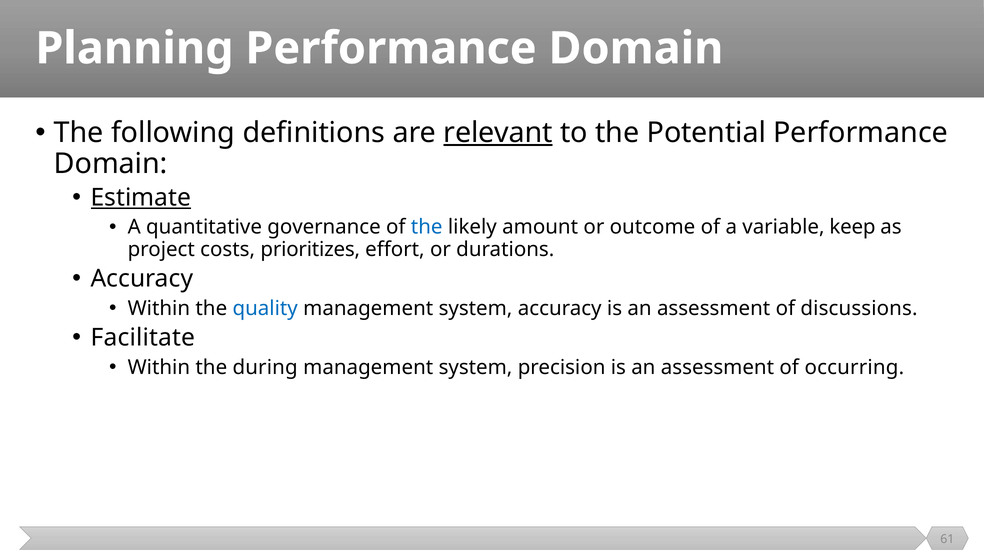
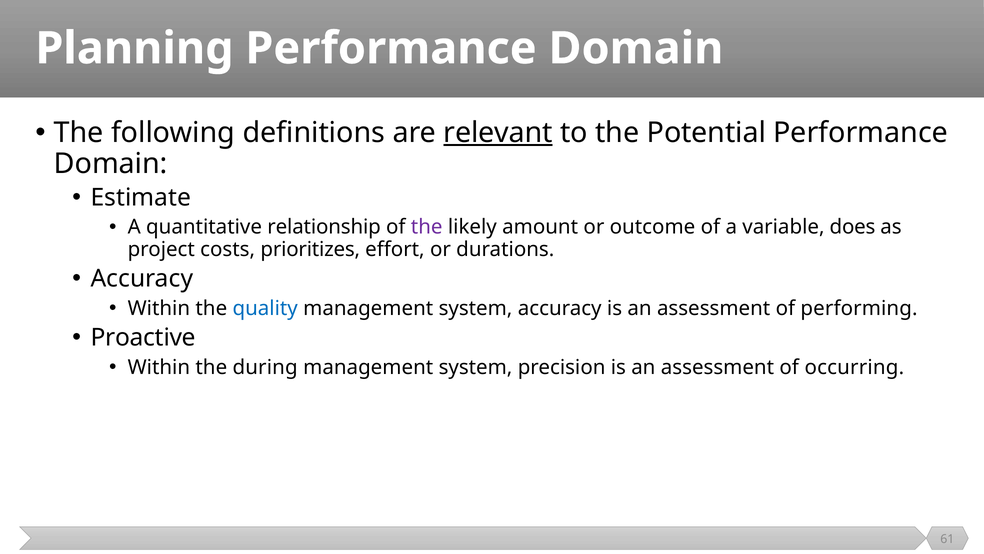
Estimate underline: present -> none
governance: governance -> relationship
the at (427, 227) colour: blue -> purple
keep: keep -> does
discussions: discussions -> performing
Facilitate: Facilitate -> Proactive
